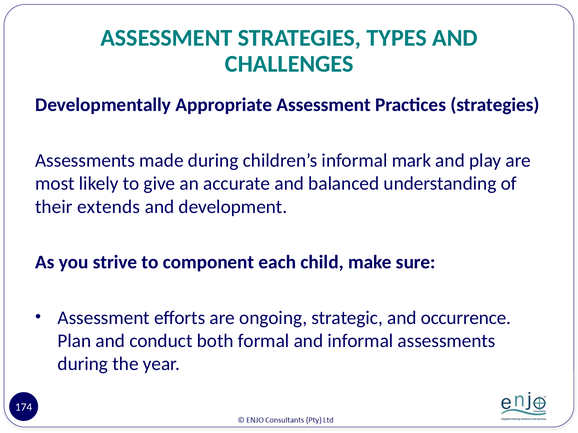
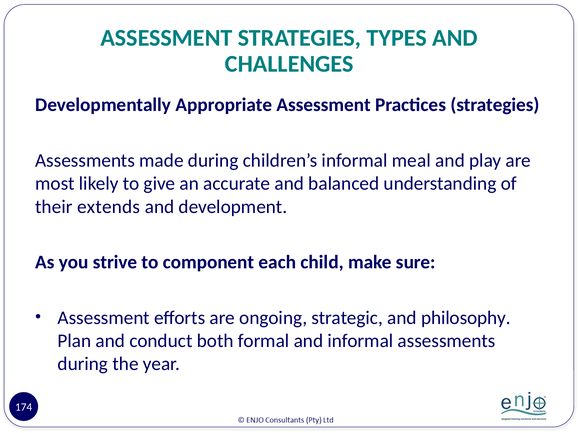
mark: mark -> meal
occurrence: occurrence -> philosophy
